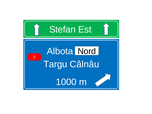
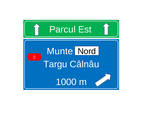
Stefan: Stefan -> Parcul
Albota: Albota -> Munte
